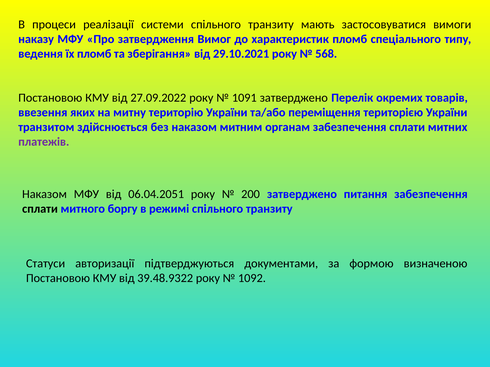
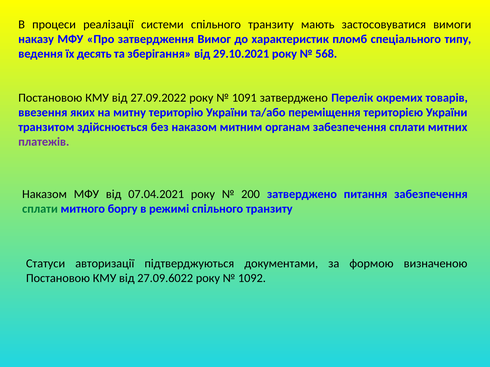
їх пломб: пломб -> десять
06.04.2051: 06.04.2051 -> 07.04.2021
сплати at (40, 209) colour: black -> green
39.48.9322: 39.48.9322 -> 27.09.6022
